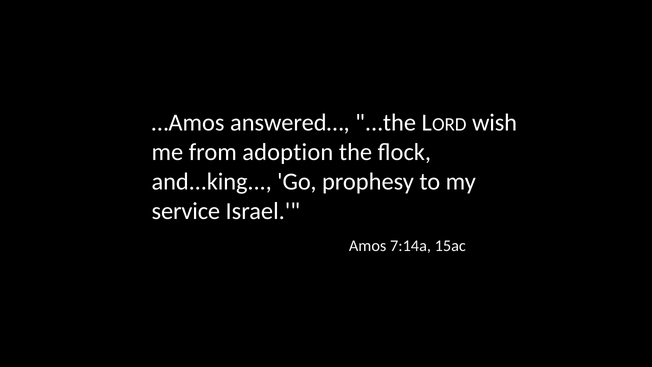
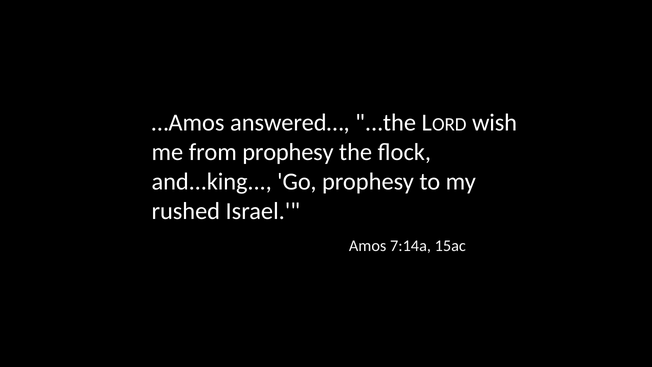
from adoption: adoption -> prophesy
service: service -> rushed
